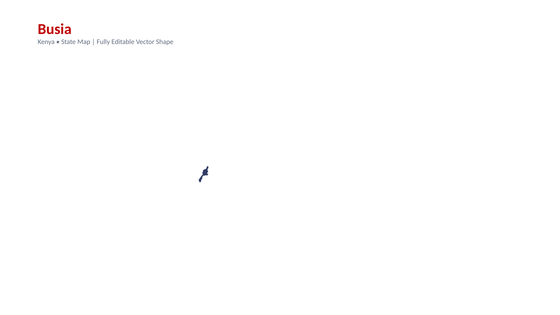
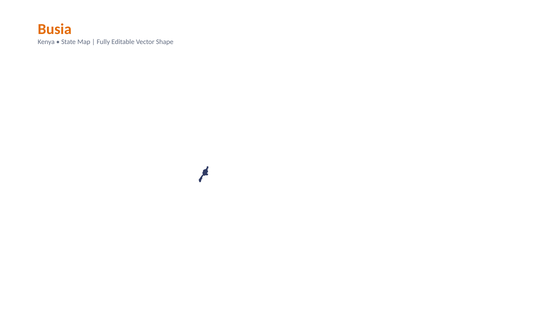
Busia colour: red -> orange
